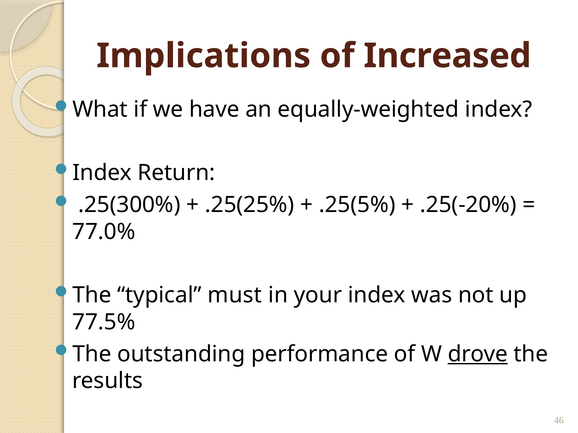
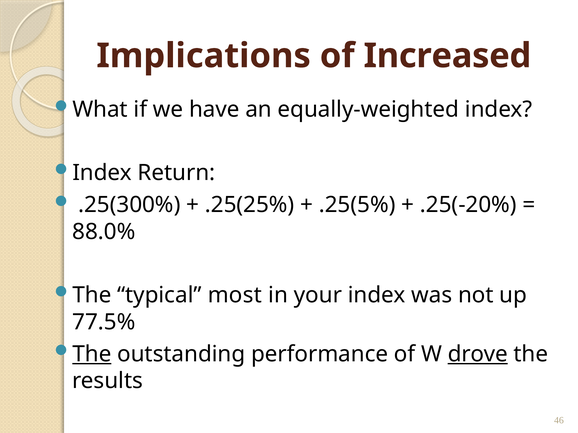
77.0%: 77.0% -> 88.0%
must: must -> most
The at (92, 354) underline: none -> present
